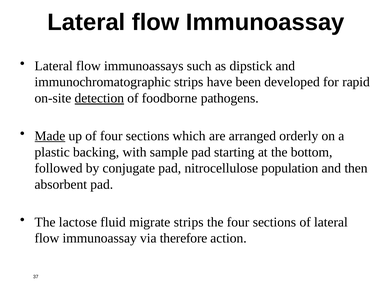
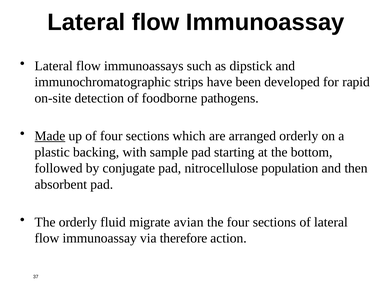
detection underline: present -> none
The lactose: lactose -> orderly
migrate strips: strips -> avian
